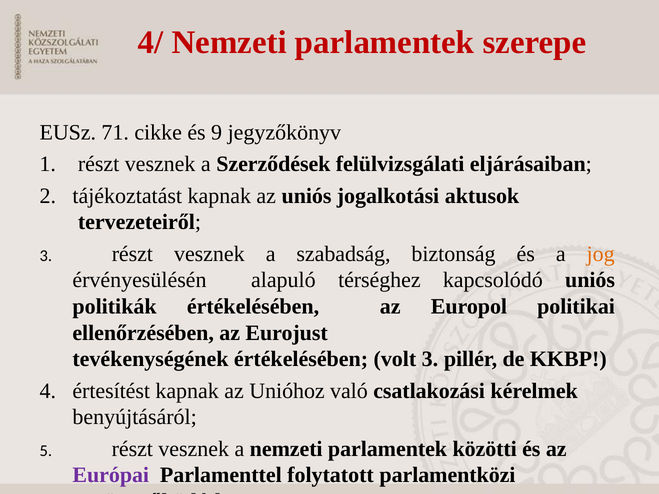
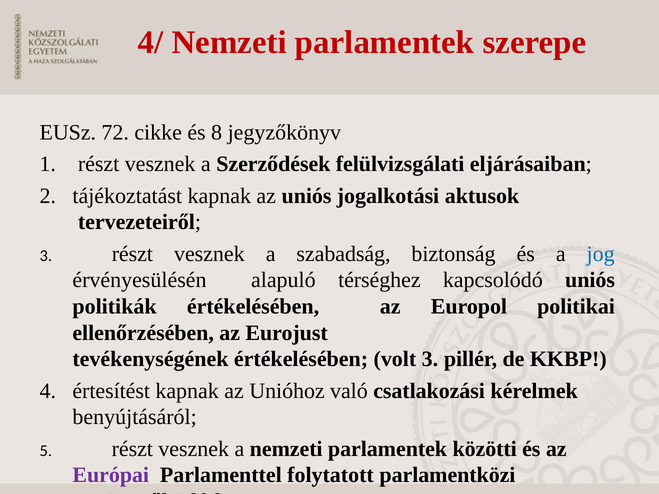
71: 71 -> 72
9: 9 -> 8
jog colour: orange -> blue
